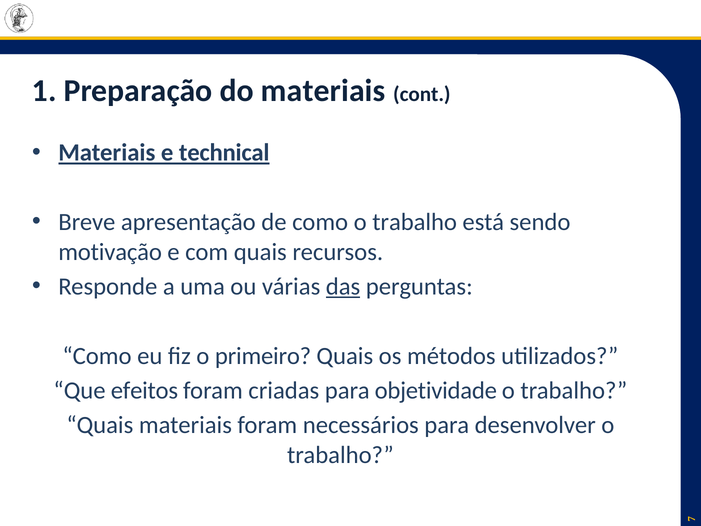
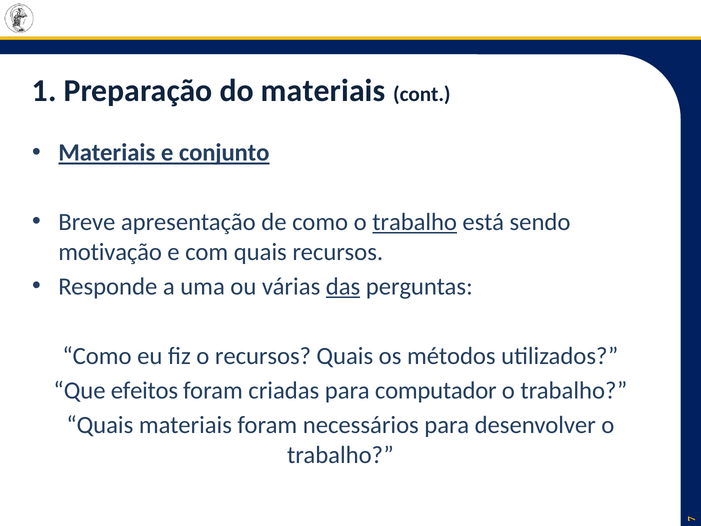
technical: technical -> conjunto
trabalho at (415, 222) underline: none -> present
o primeiro: primeiro -> recursos
objetividade: objetividade -> computador
